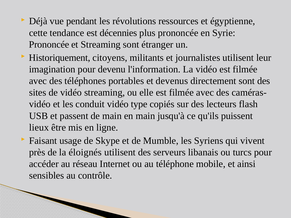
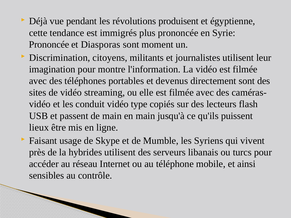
ressources: ressources -> produisent
décennies: décennies -> immigrés
et Streaming: Streaming -> Diasporas
étranger: étranger -> moment
Historiquement: Historiquement -> Discrimination
devenu: devenu -> montre
éloignés: éloignés -> hybrides
